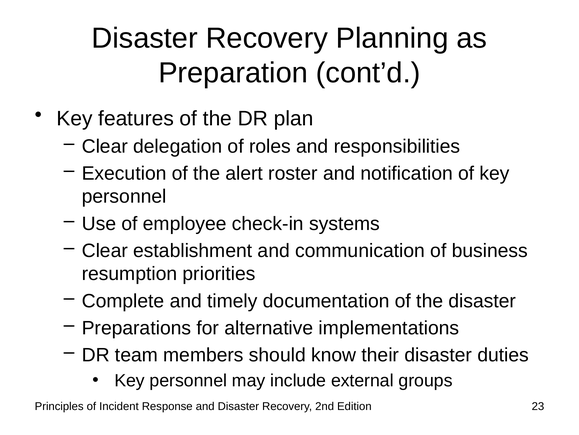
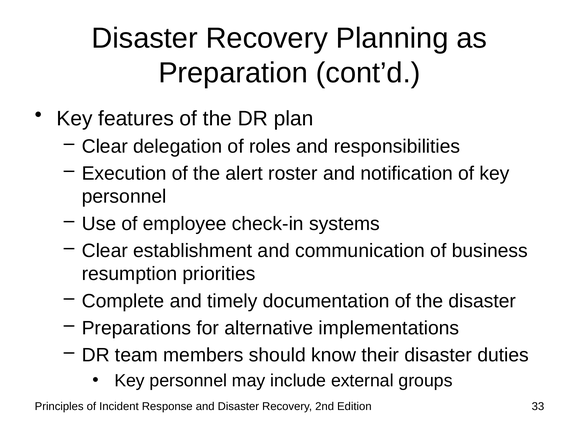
23: 23 -> 33
